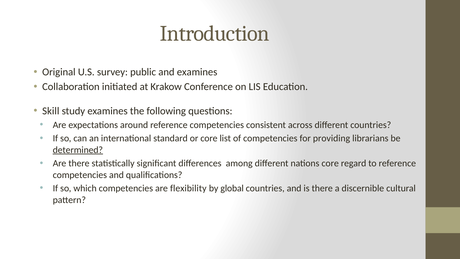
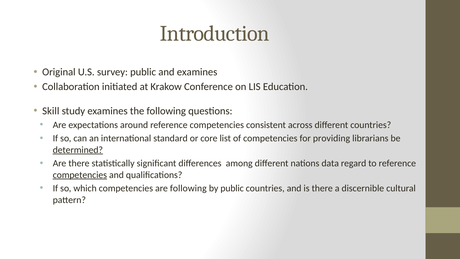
nations core: core -> data
competencies at (80, 175) underline: none -> present
are flexibility: flexibility -> following
by global: global -> public
